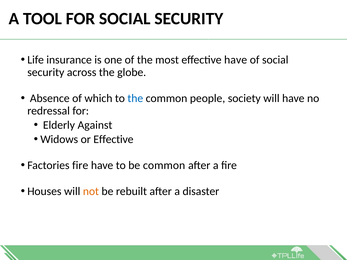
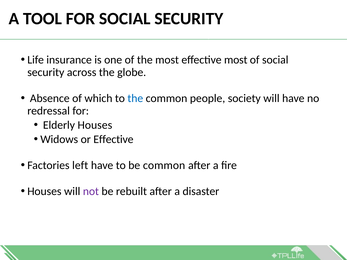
effective have: have -> most
Elderly Against: Against -> Houses
Factories fire: fire -> left
not colour: orange -> purple
